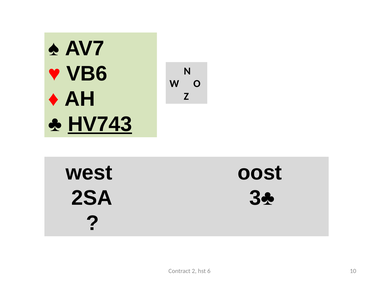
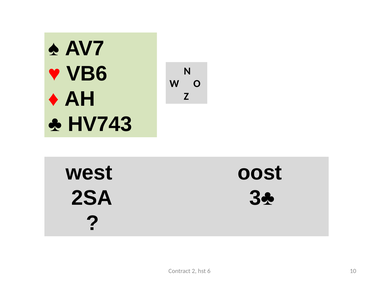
HV743 underline: present -> none
